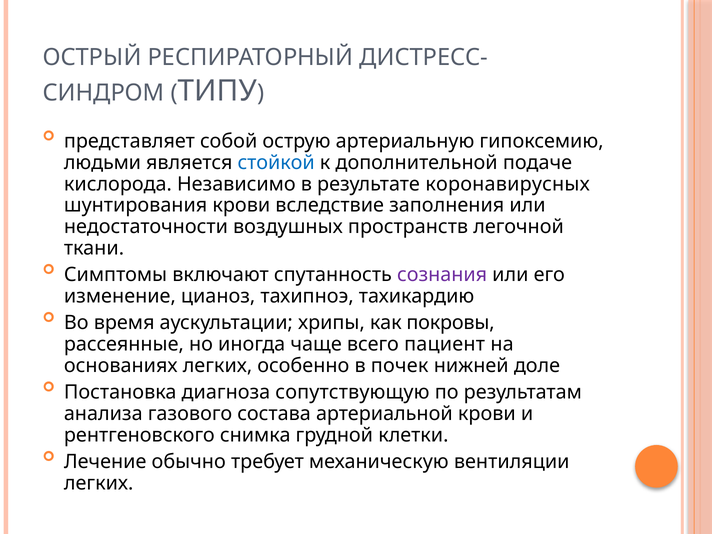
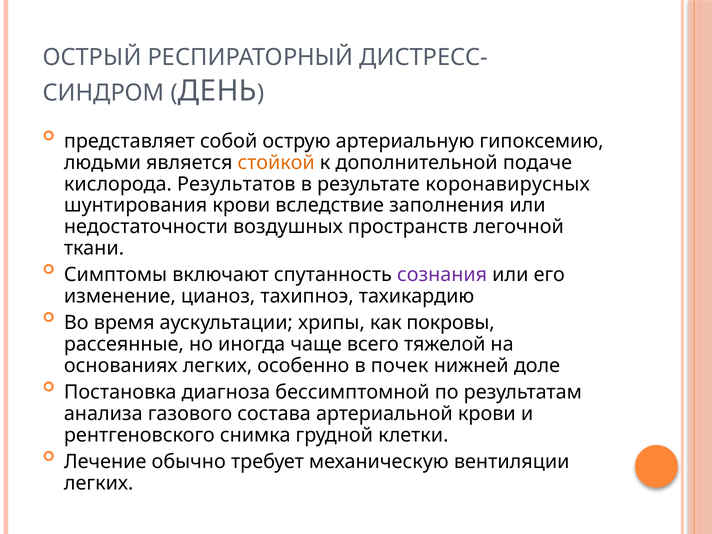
ТИПУ: ТИПУ -> ДЕНЬ
стойкой colour: blue -> orange
Независимо: Независимо -> Результатов
пациент: пациент -> тяжелой
сопутствующую: сопутствующую -> бессимптомной
